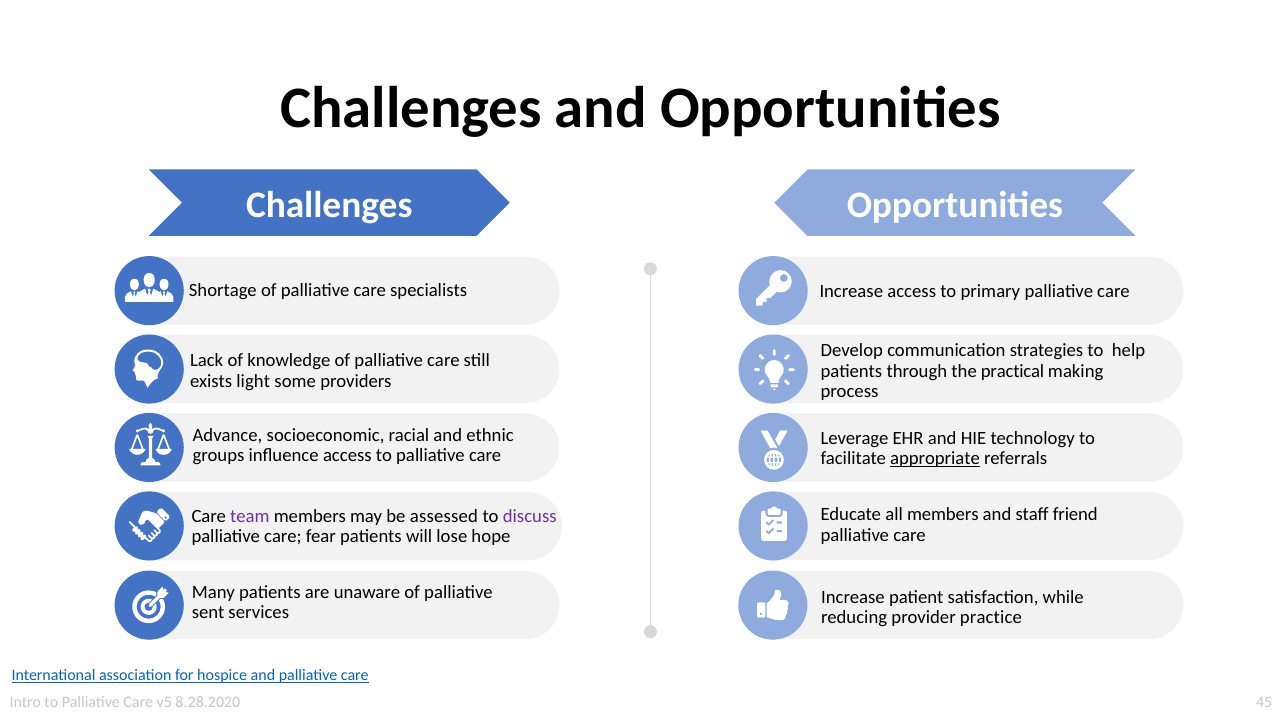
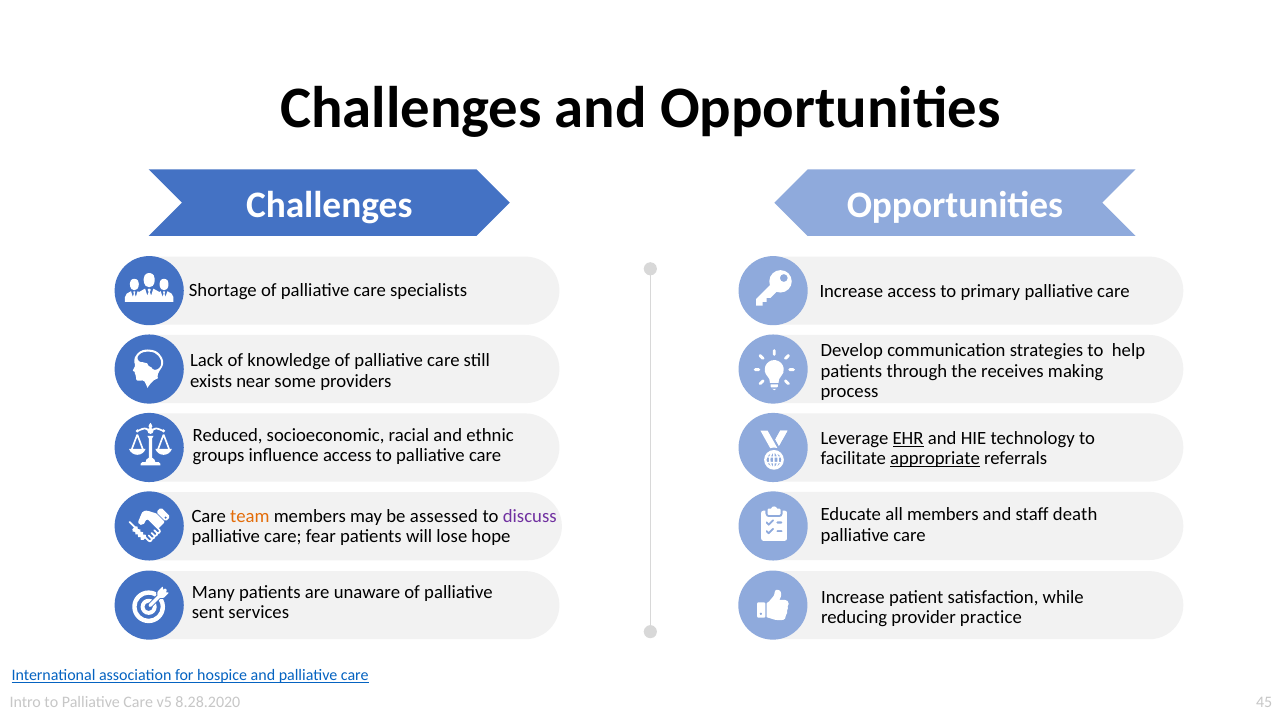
practical: practical -> receives
light: light -> near
Advance: Advance -> Reduced
EHR underline: none -> present
friend: friend -> death
team colour: purple -> orange
